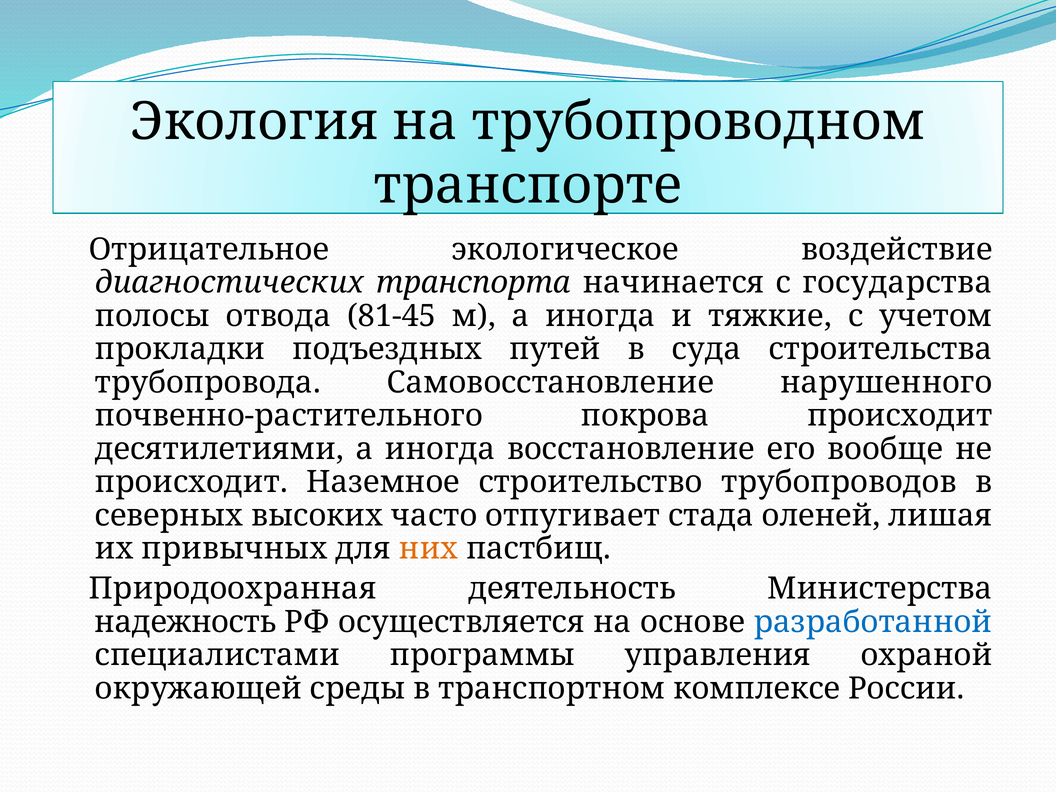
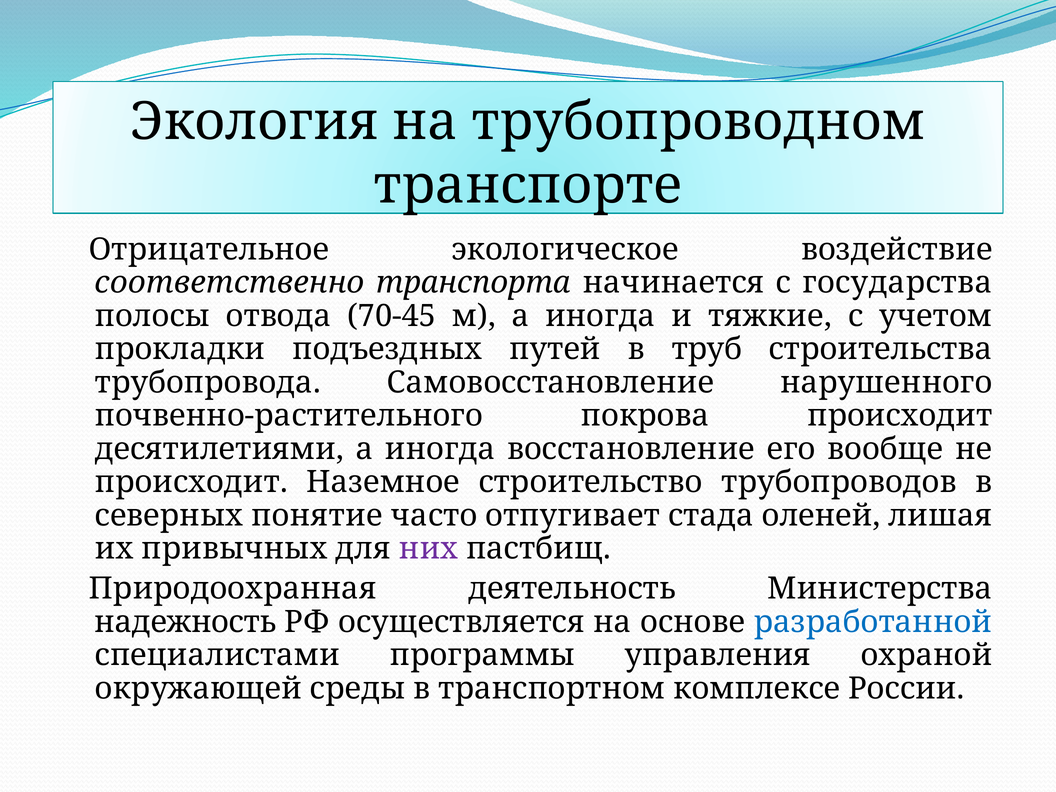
диагностических: диагностических -> соответственно
81-45: 81-45 -> 70-45
суда: суда -> труб
высоких: высоких -> понятие
них colour: orange -> purple
